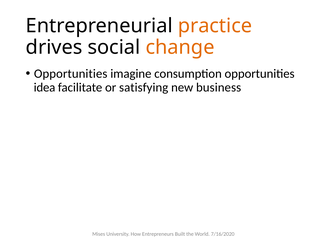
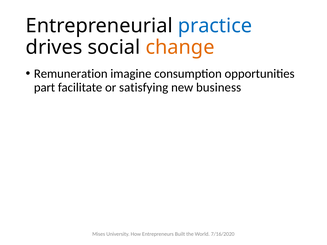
practice colour: orange -> blue
Opportunities at (71, 74): Opportunities -> Remuneration
idea: idea -> part
